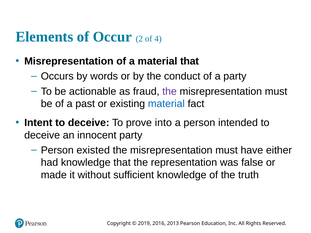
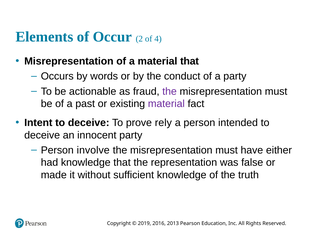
material at (166, 104) colour: blue -> purple
into: into -> rely
existed: existed -> involve
